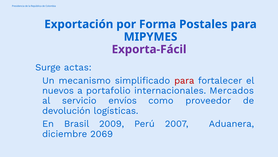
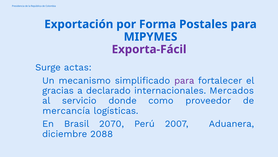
para at (184, 80) colour: red -> purple
nuevos: nuevos -> gracias
portafolio: portafolio -> declarado
envíos: envíos -> donde
devolución: devolución -> mercancía
2009: 2009 -> 2070
2069: 2069 -> 2088
